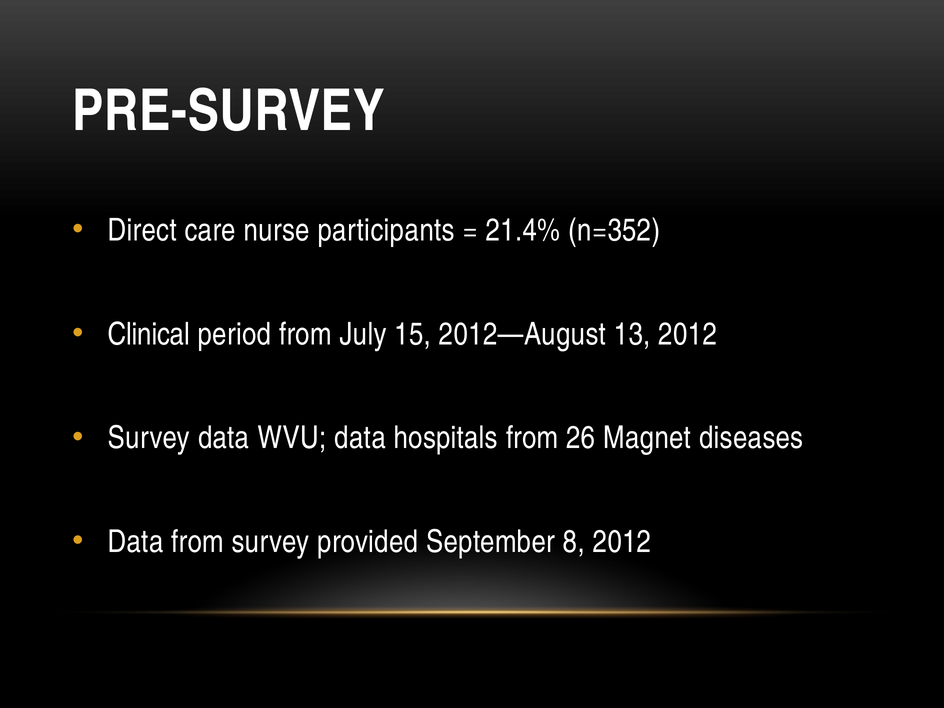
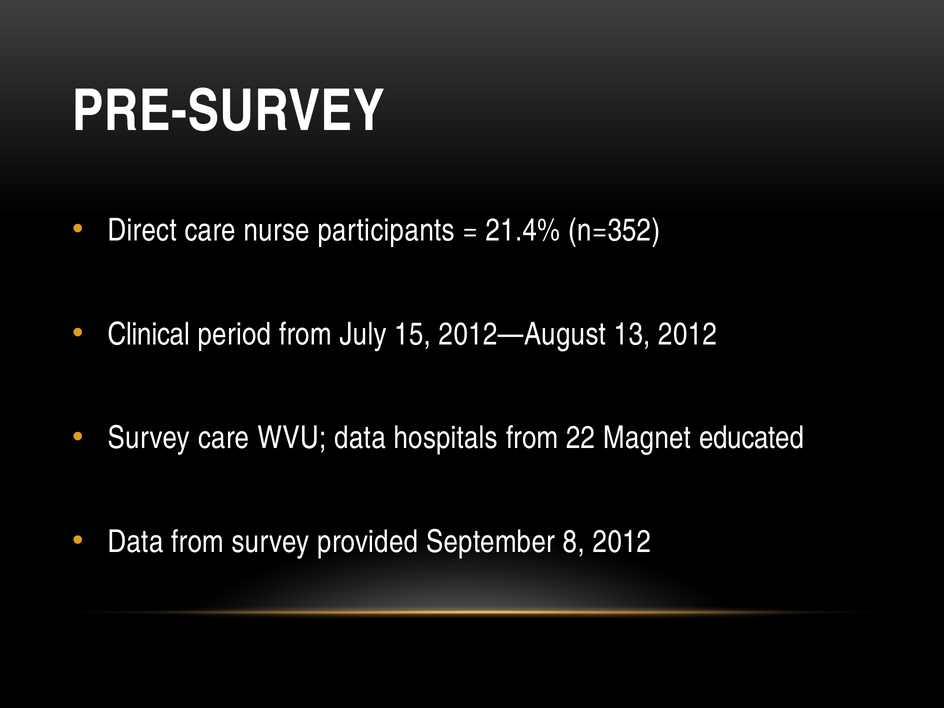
Survey data: data -> care
26: 26 -> 22
diseases: diseases -> educated
